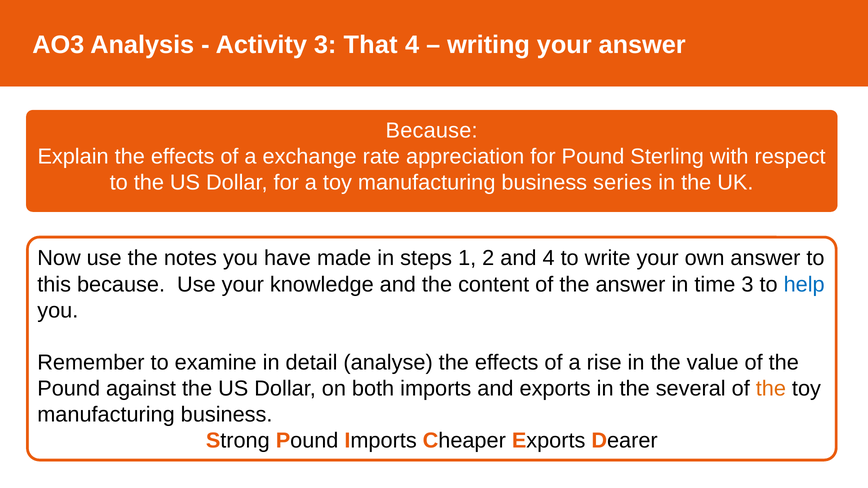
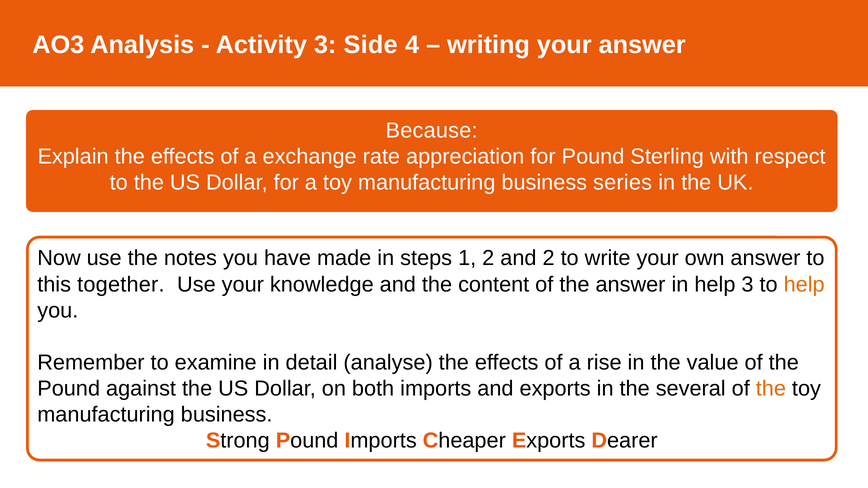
That: That -> Side
and 4: 4 -> 2
this because: because -> together
in time: time -> help
help at (804, 285) colour: blue -> orange
